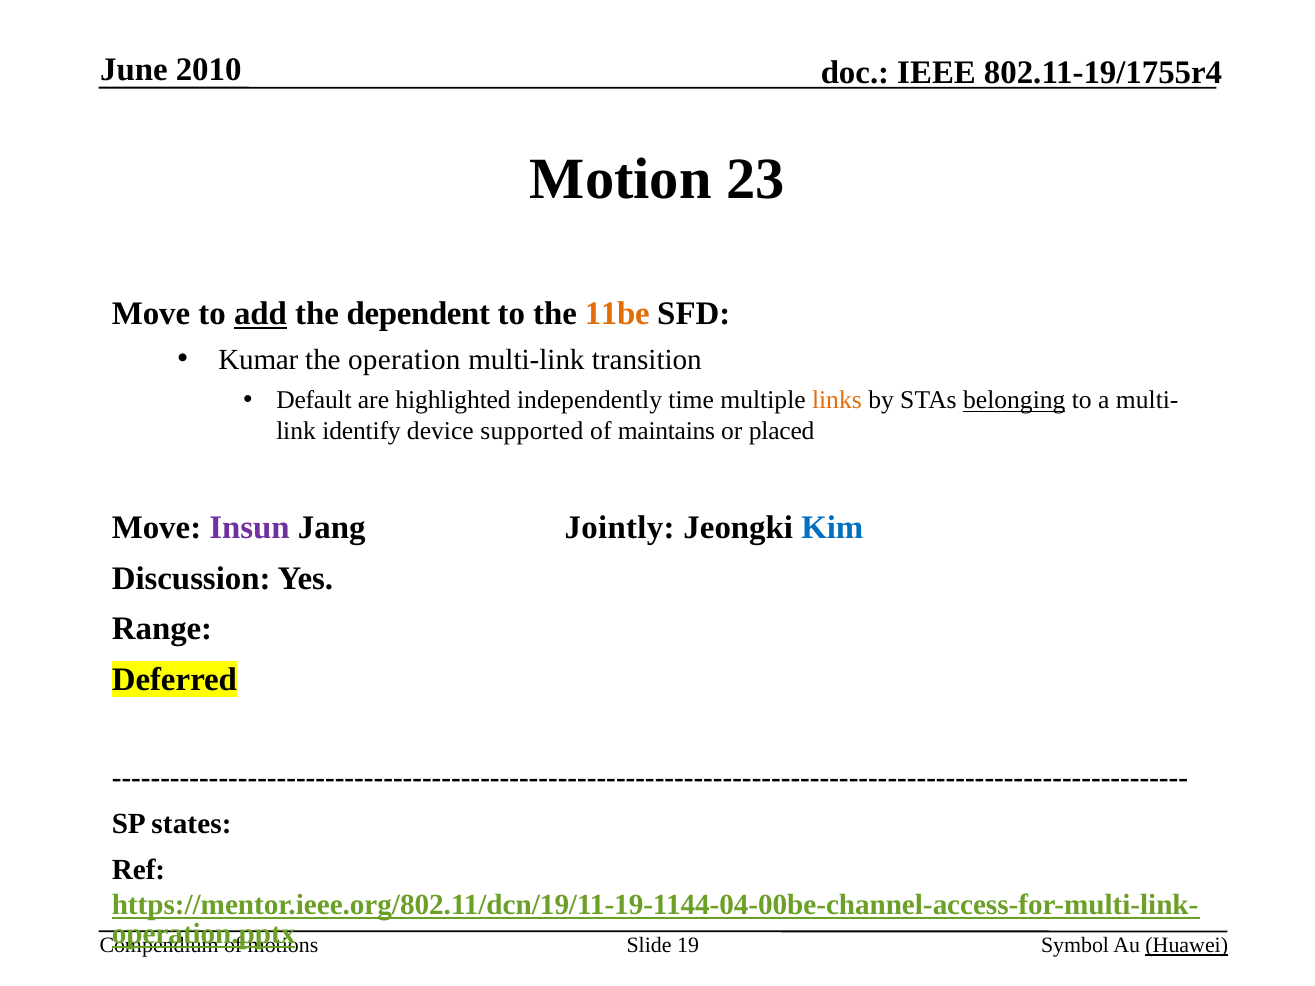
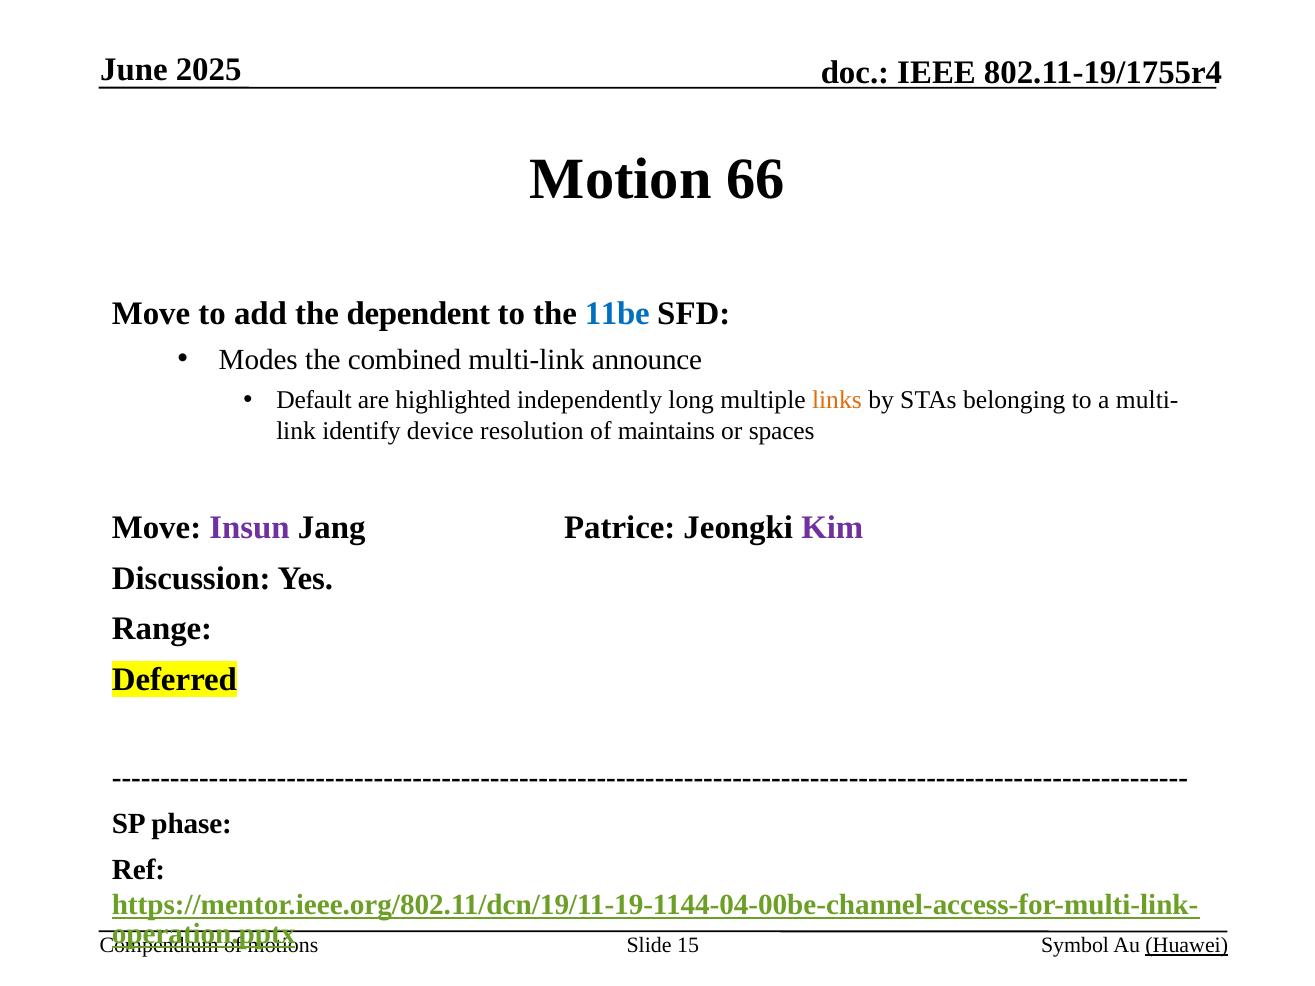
2010: 2010 -> 2025
23: 23 -> 66
add underline: present -> none
11be colour: orange -> blue
Kumar: Kumar -> Modes
operation: operation -> combined
transition: transition -> announce
time: time -> long
belonging underline: present -> none
supported: supported -> resolution
placed: placed -> spaces
Jointly: Jointly -> Patrice
Kim colour: blue -> purple
states: states -> phase
19: 19 -> 15
